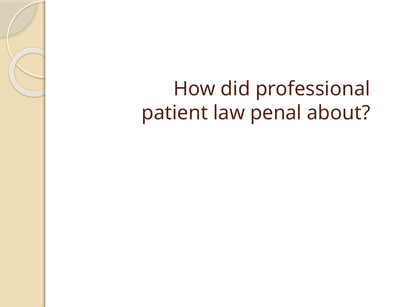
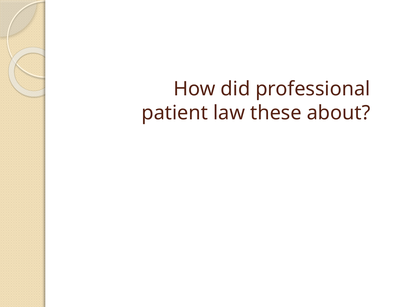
penal: penal -> these
